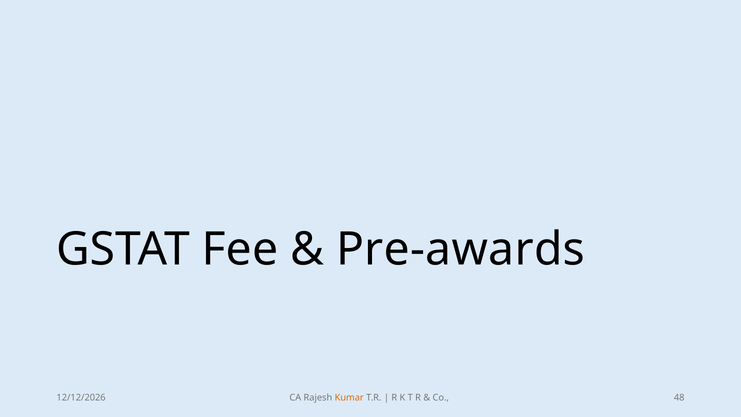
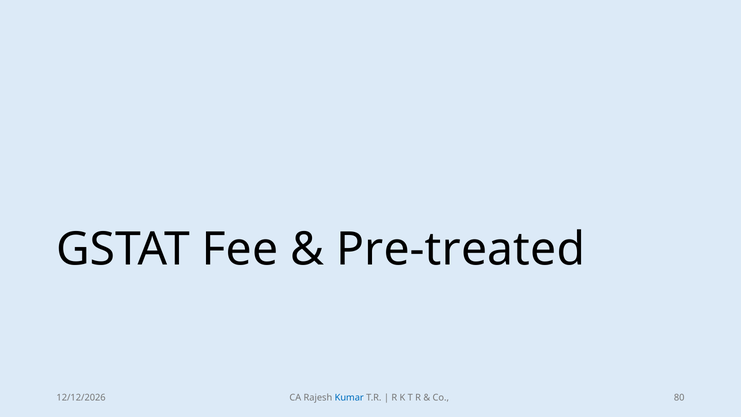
Pre-awards: Pre-awards -> Pre-treated
Kumar colour: orange -> blue
48: 48 -> 80
